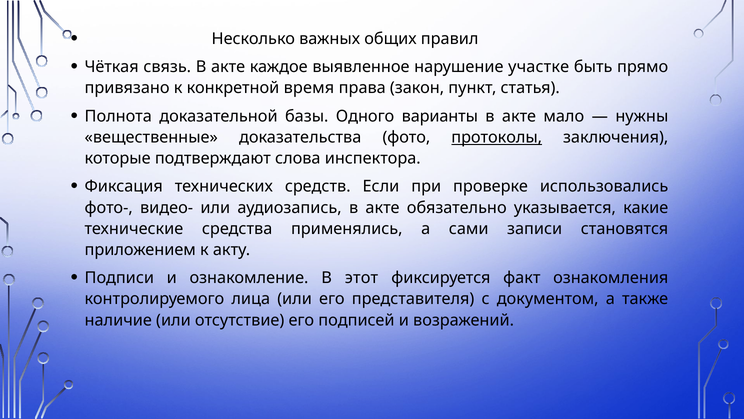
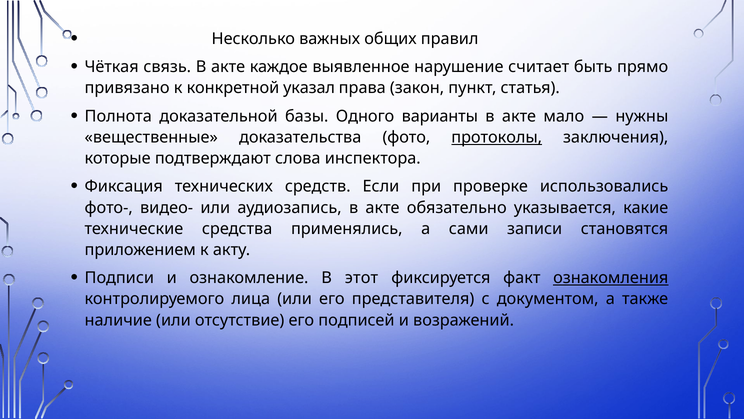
участке: участке -> считает
время: время -> указал
ознакомления underline: none -> present
